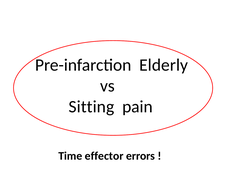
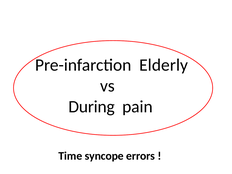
Sitting: Sitting -> During
effector: effector -> syncope
